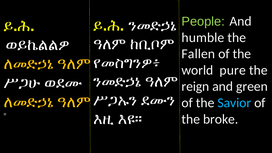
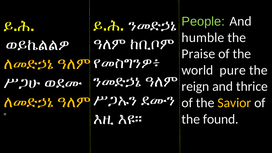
Fallen: Fallen -> Praise
green: green -> thrice
Savior colour: light blue -> yellow
broke: broke -> found
